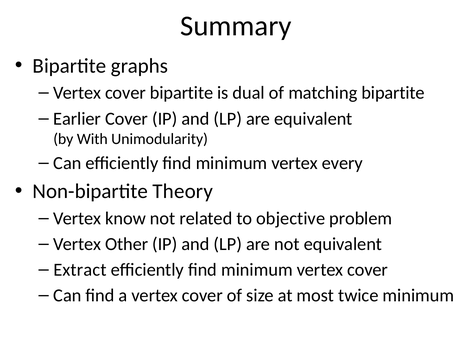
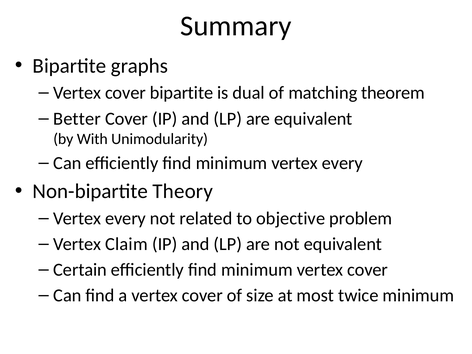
matching bipartite: bipartite -> theorem
Earlier: Earlier -> Better
know at (125, 218): know -> every
Other: Other -> Claim
Extract: Extract -> Certain
